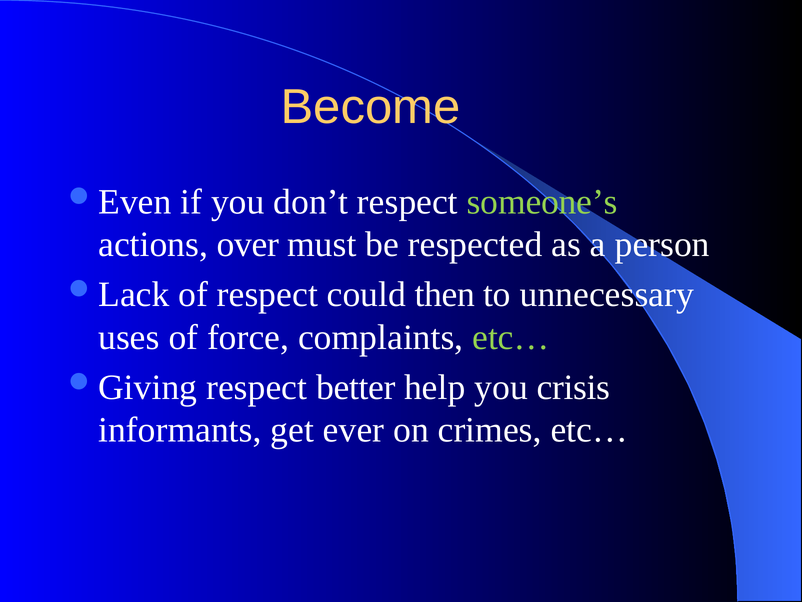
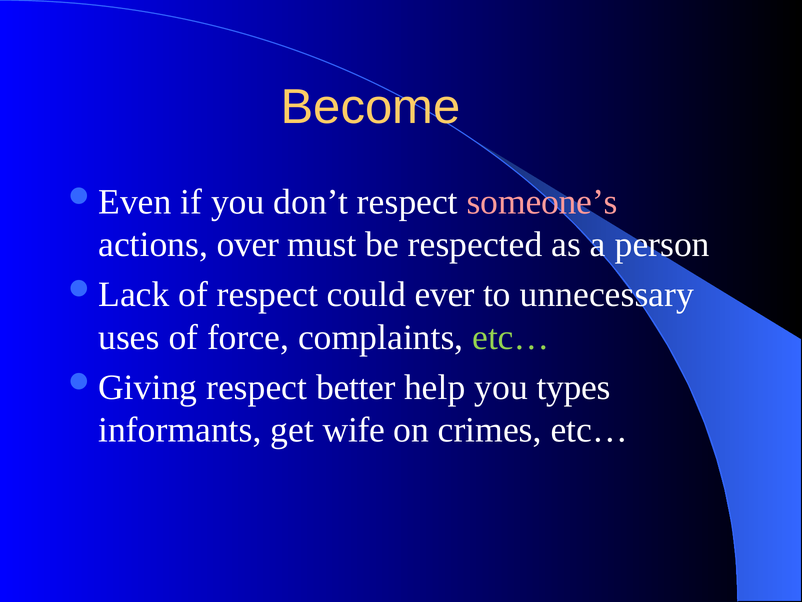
someone’s colour: light green -> pink
then: then -> ever
crisis: crisis -> types
ever: ever -> wife
